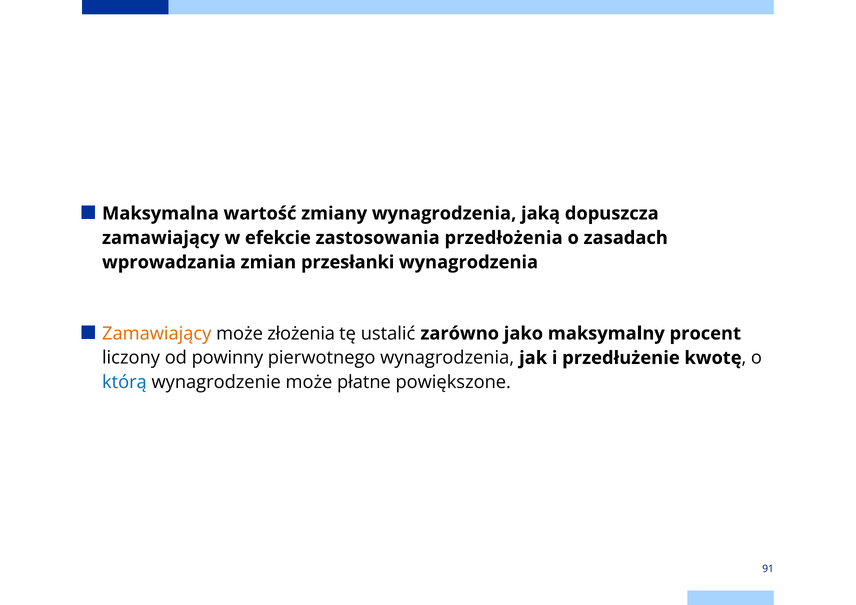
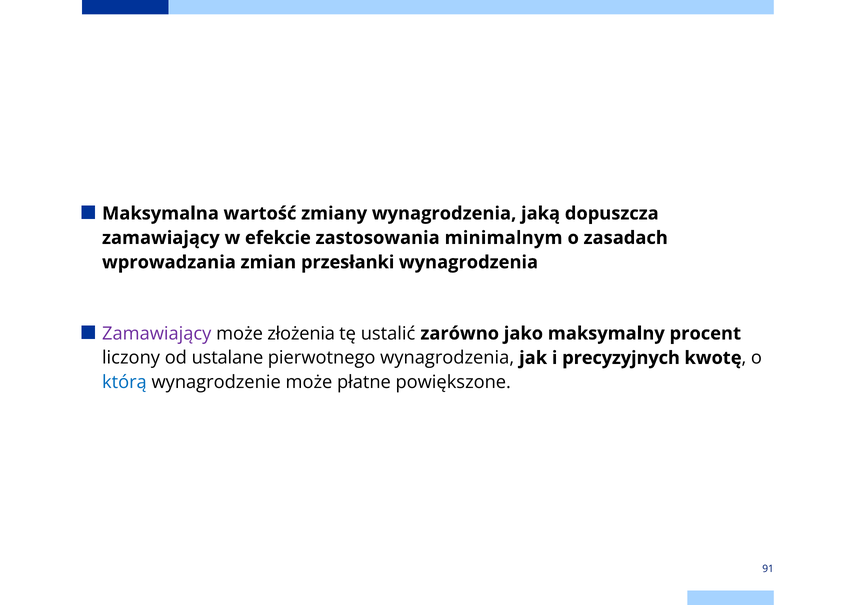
przedłożenia: przedłożenia -> minimalnym
Zamawiający at (157, 334) colour: orange -> purple
powinny: powinny -> ustalane
przedłużenie: przedłużenie -> precyzyjnych
